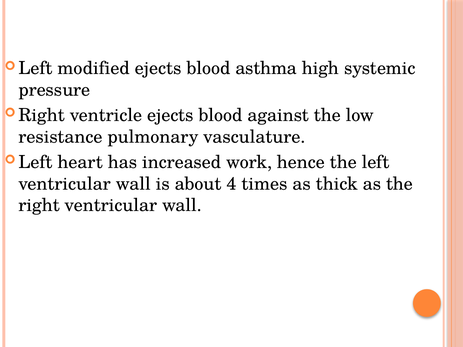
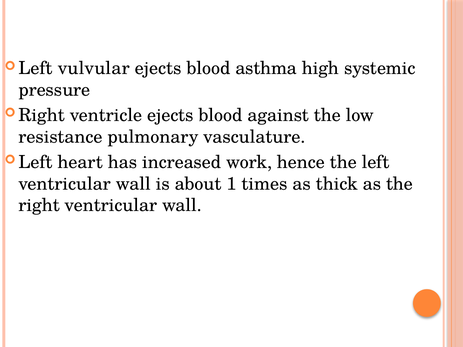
modified: modified -> vulvular
4: 4 -> 1
